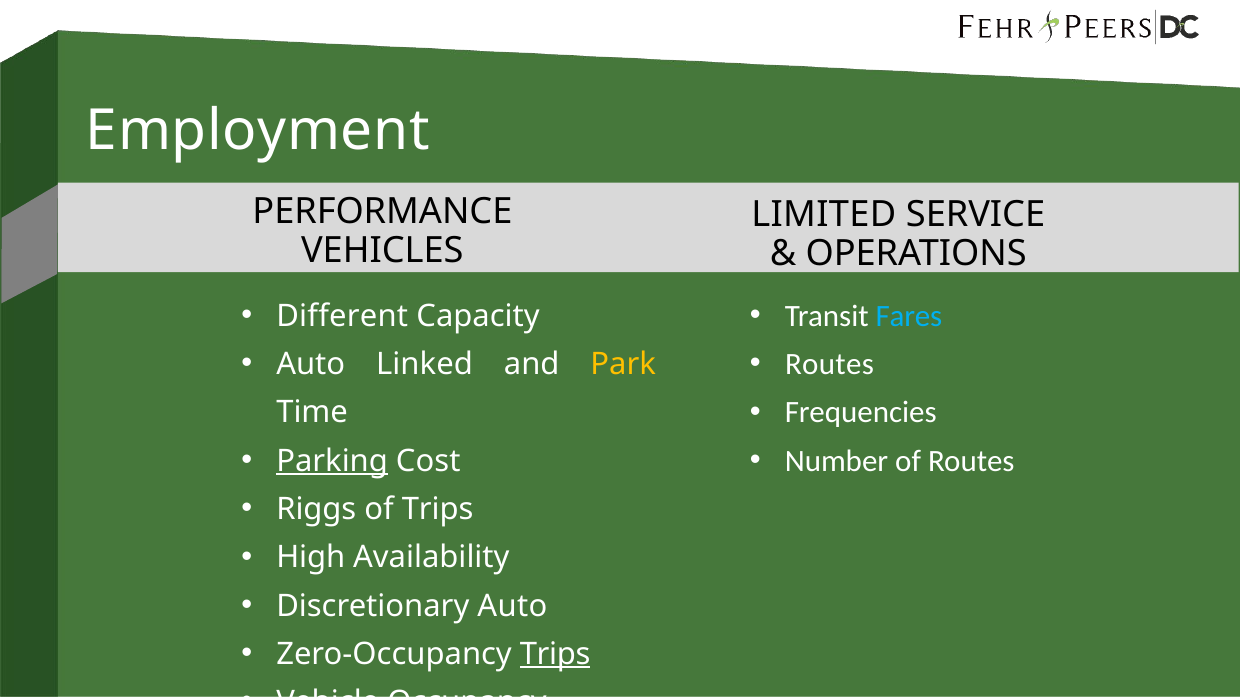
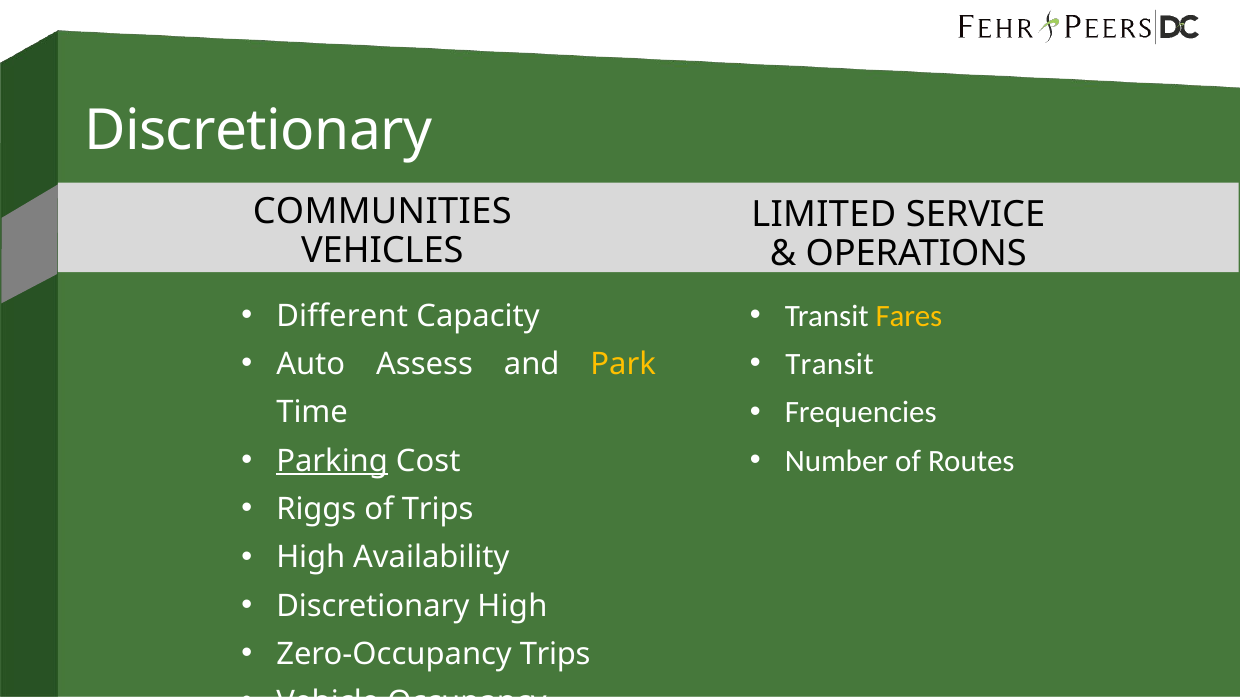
Employment at (258, 131): Employment -> Discretionary
PERFORMANCE: PERFORMANCE -> COMMUNITIES
Fares colour: light blue -> yellow
Linked: Linked -> Assess
Routes at (829, 365): Routes -> Transit
Discretionary Auto: Auto -> High
Trips at (555, 655) underline: present -> none
